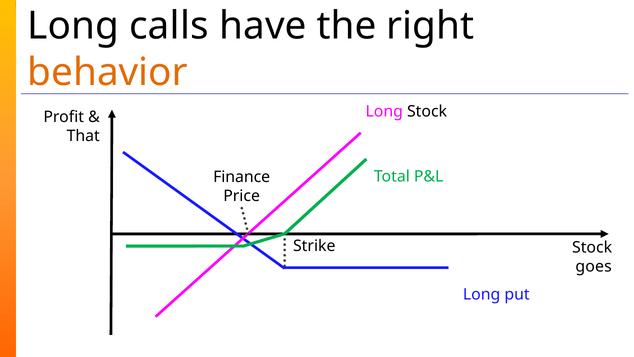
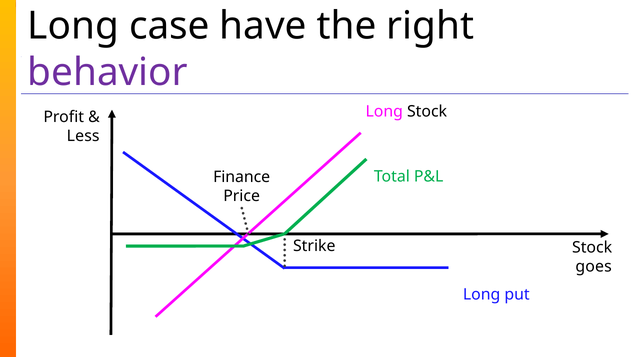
calls: calls -> case
behavior colour: orange -> purple
That: That -> Less
